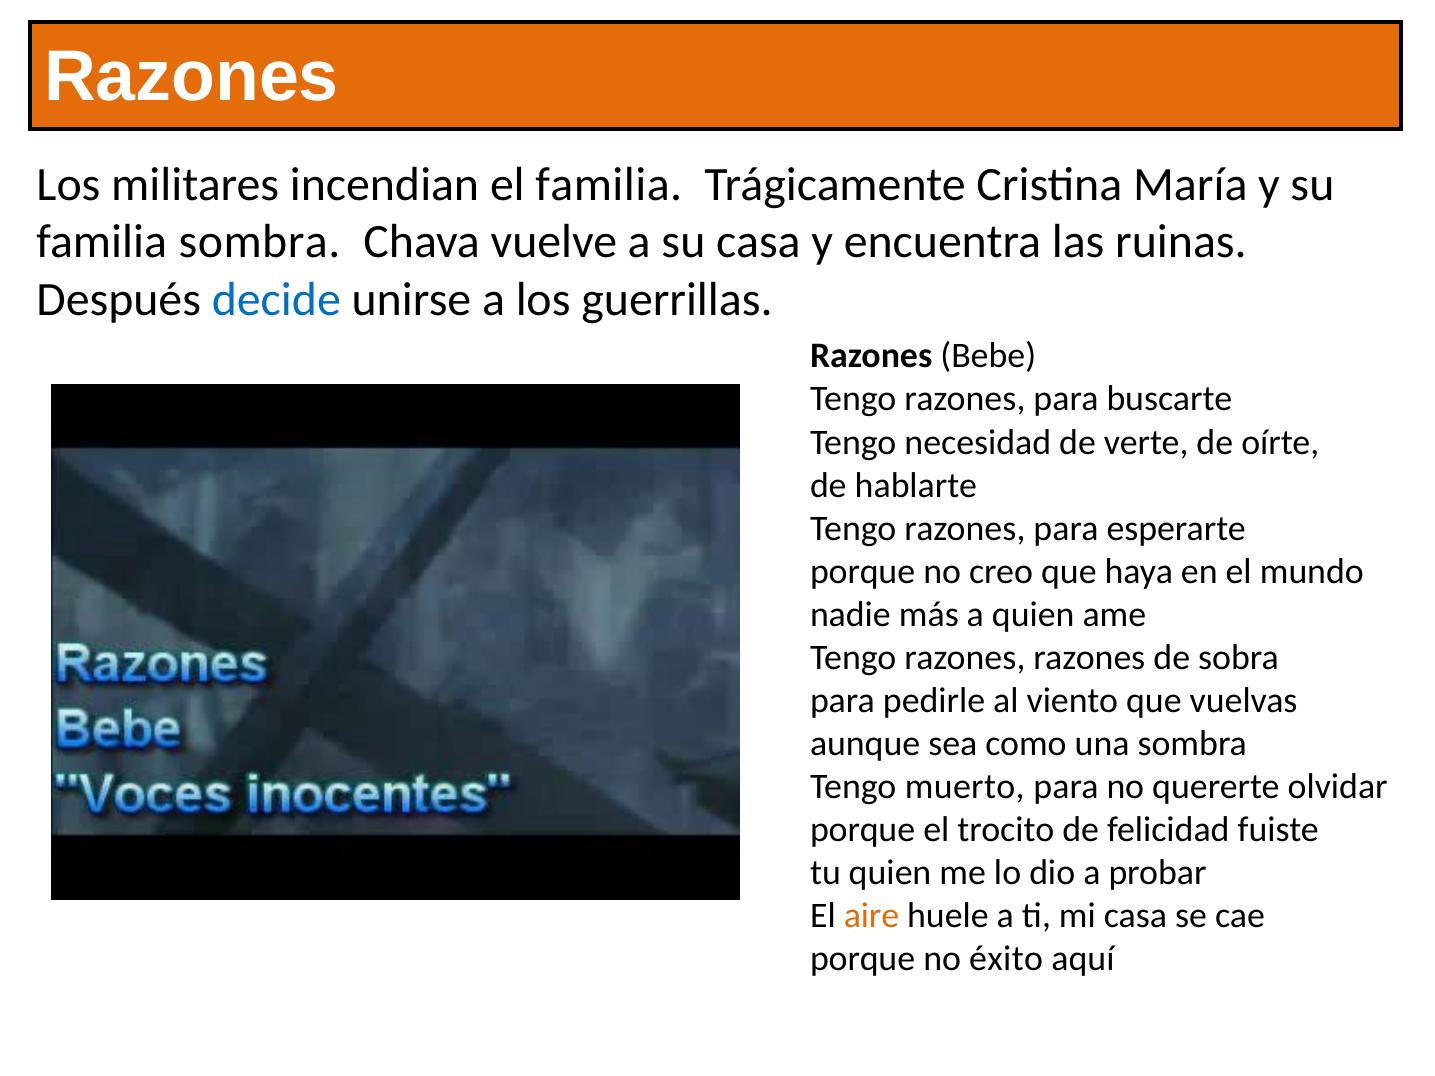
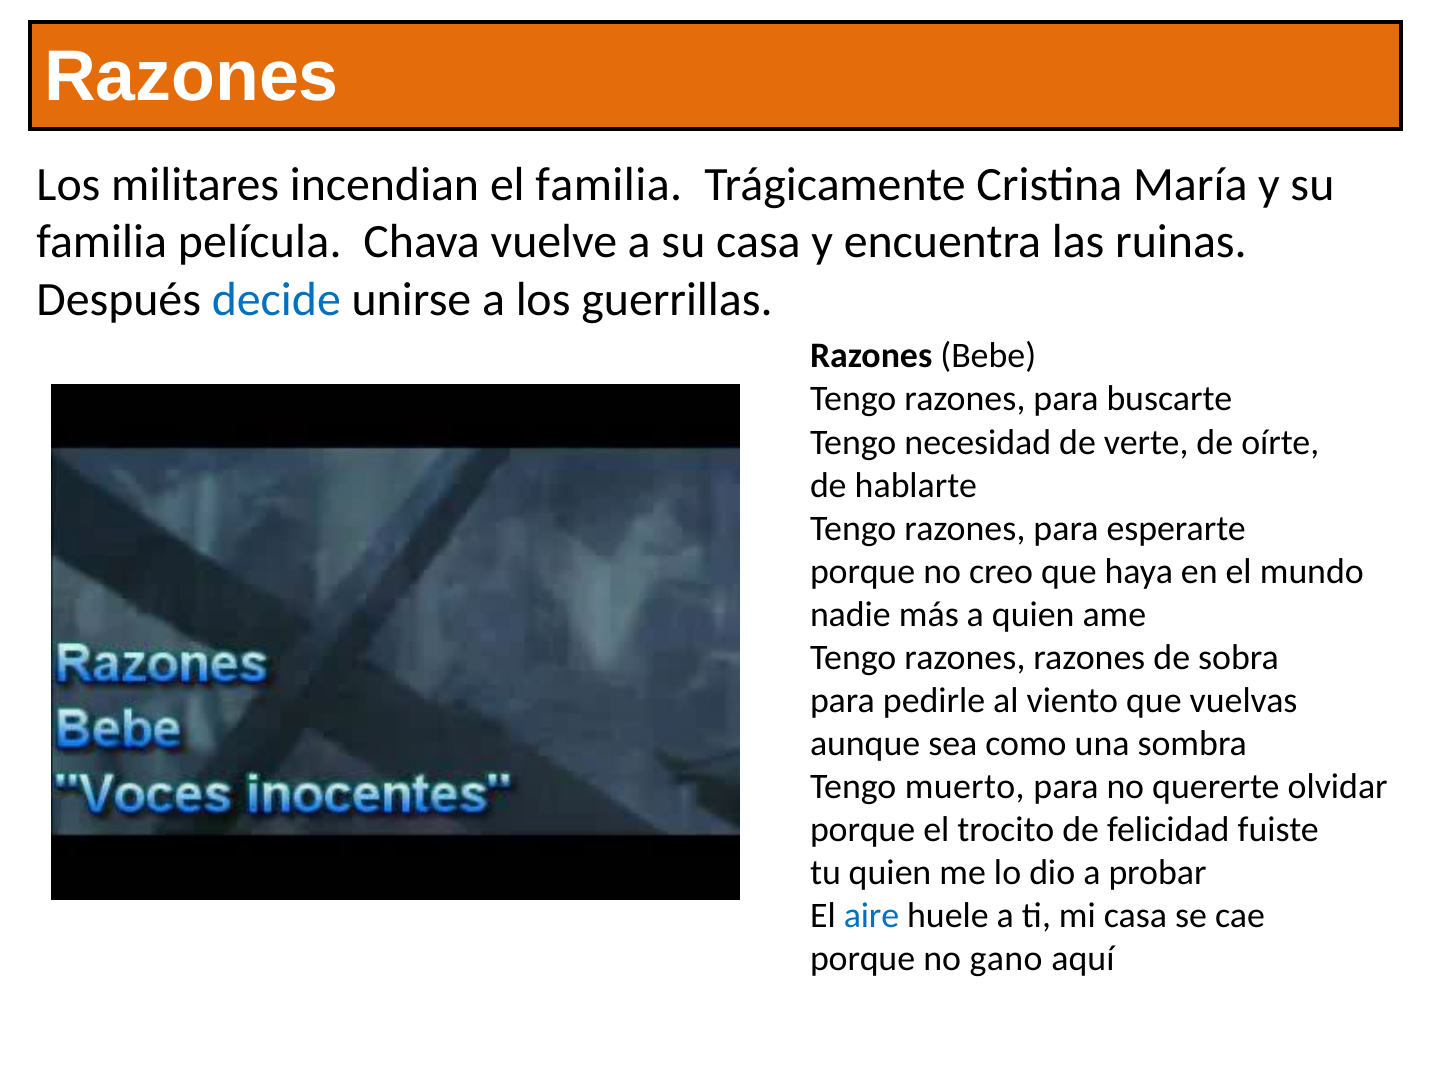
familia sombra: sombra -> película
aire colour: orange -> blue
éxito: éxito -> gano
